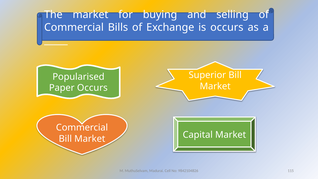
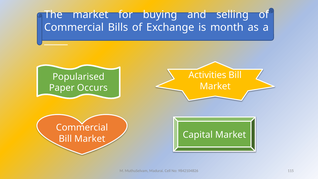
is occurs: occurs -> month
Superior: Superior -> Activities
